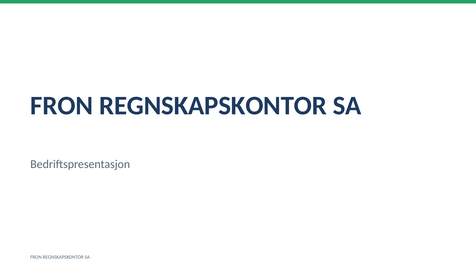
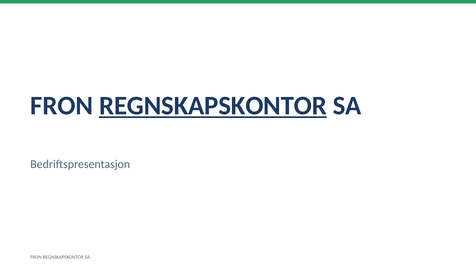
REGNSKAPSKONTOR at (213, 106) underline: none -> present
